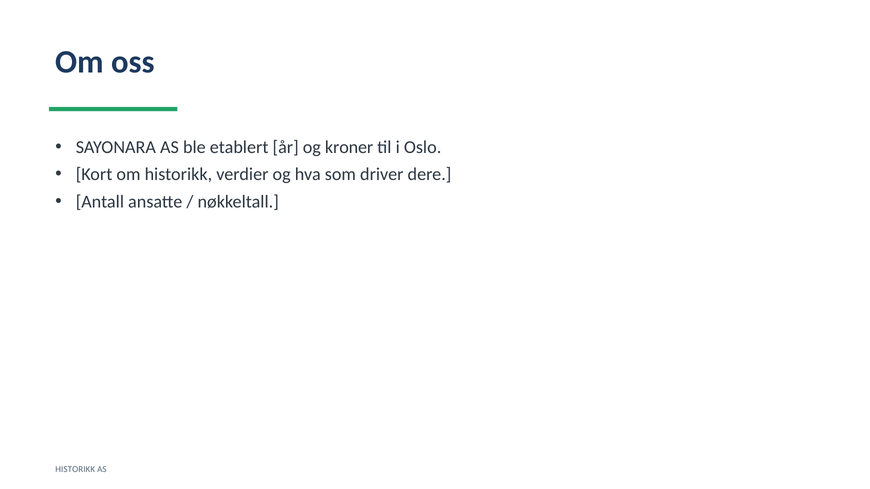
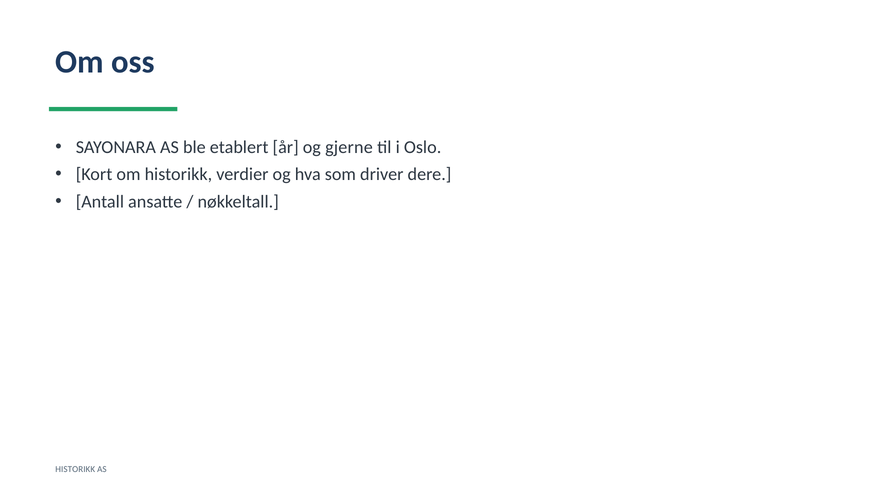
kroner: kroner -> gjerne
